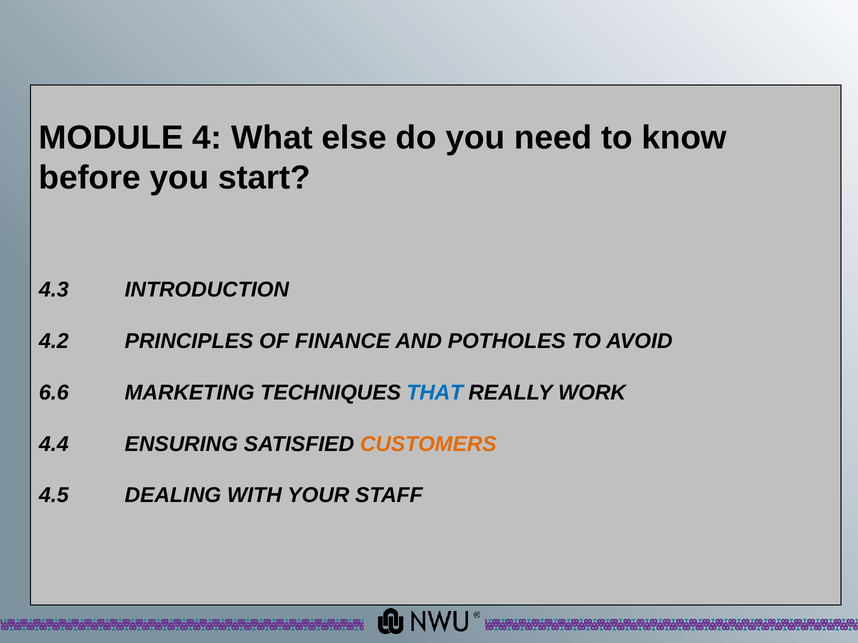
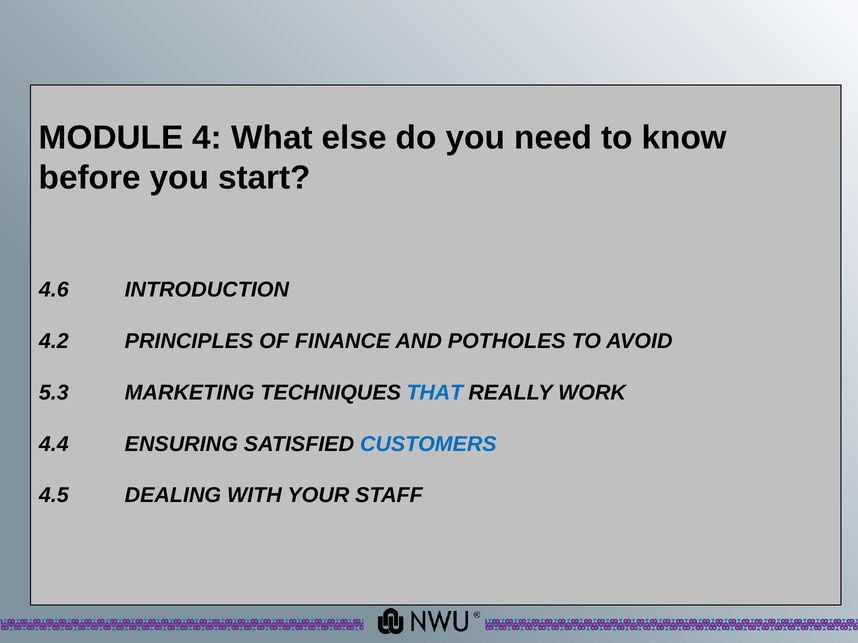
4.3: 4.3 -> 4.6
6.6: 6.6 -> 5.3
CUSTOMERS colour: orange -> blue
